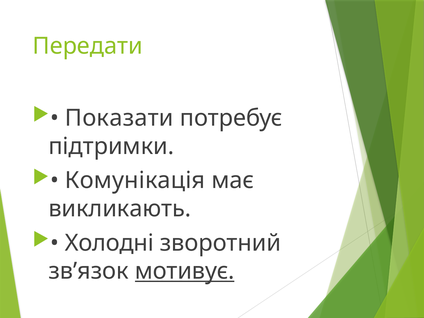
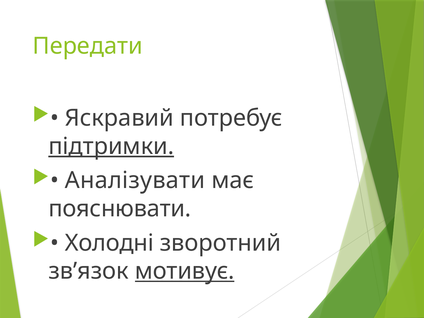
Показати: Показати -> Яскравий
підтримки underline: none -> present
Комунікація: Комунікація -> Аналізувати
викликають: викликають -> пояснювати
